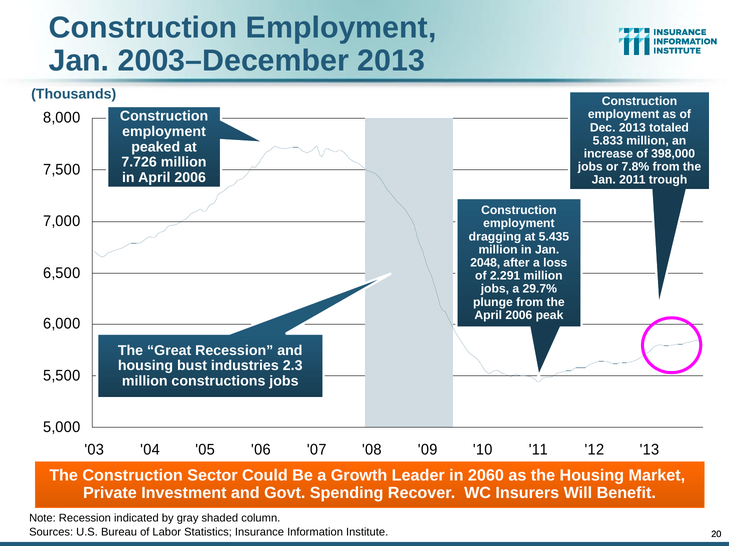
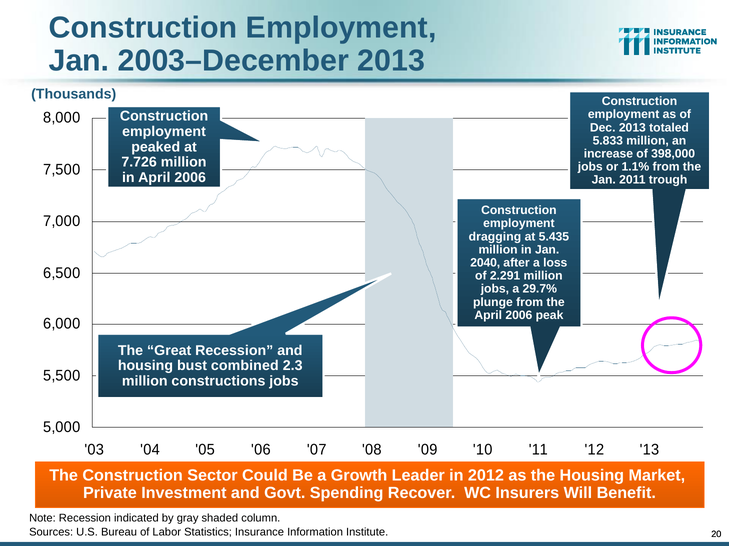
7.8%: 7.8% -> 1.1%
2048: 2048 -> 2040
industries: industries -> combined
2060: 2060 -> 2012
